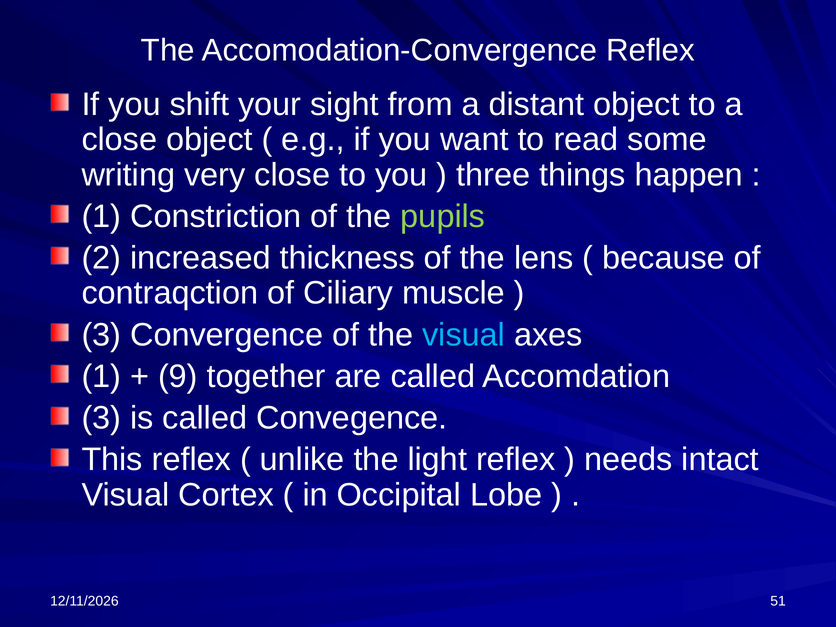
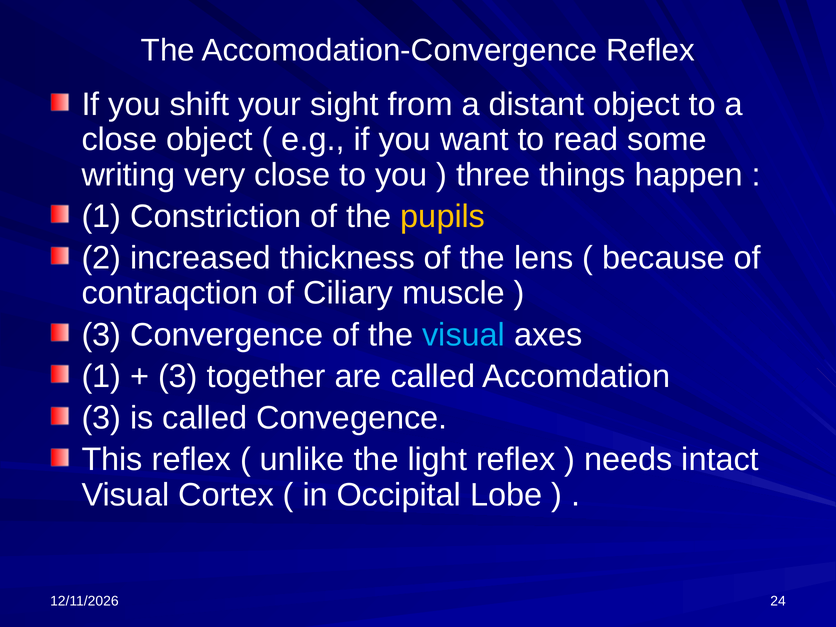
pupils colour: light green -> yellow
9 at (178, 376): 9 -> 3
51: 51 -> 24
